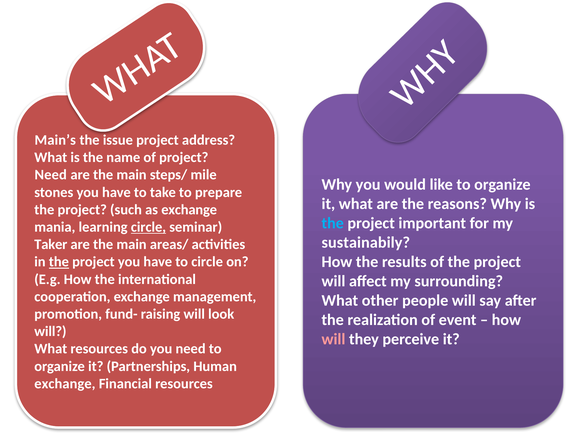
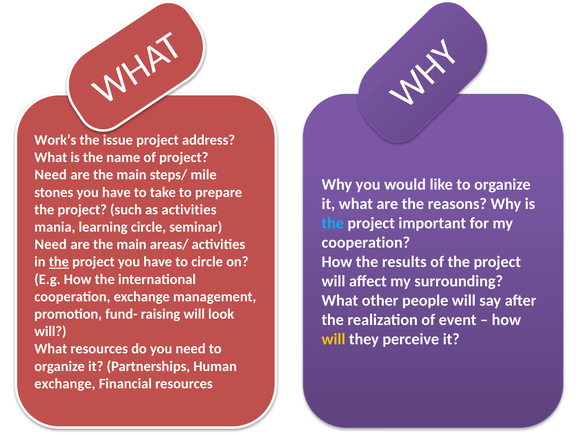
Main’s: Main’s -> Work’s
as exchange: exchange -> activities
circle at (148, 227) underline: present -> none
sustainabily at (366, 242): sustainabily -> cooperation
Taker at (51, 244): Taker -> Need
will at (333, 339) colour: pink -> yellow
